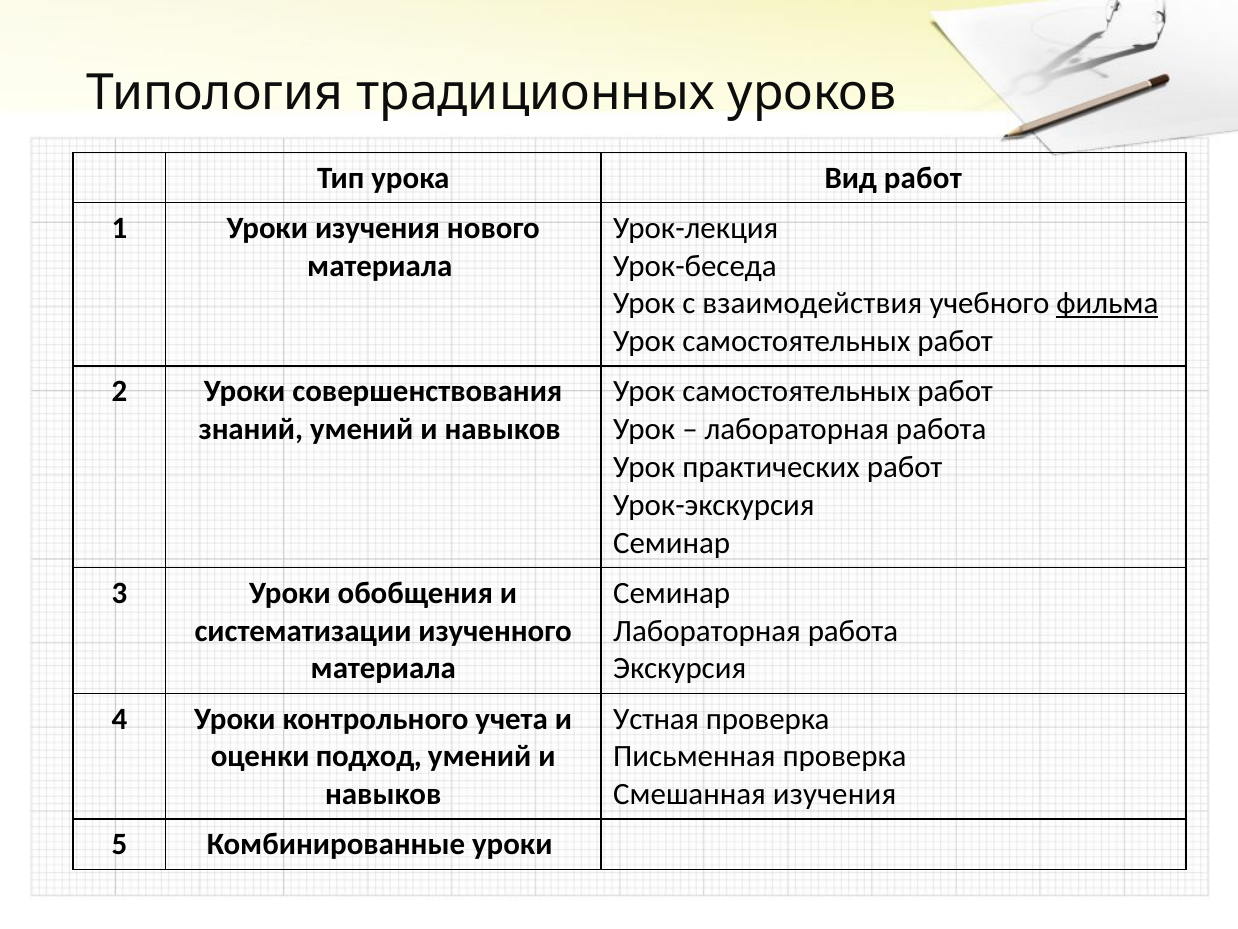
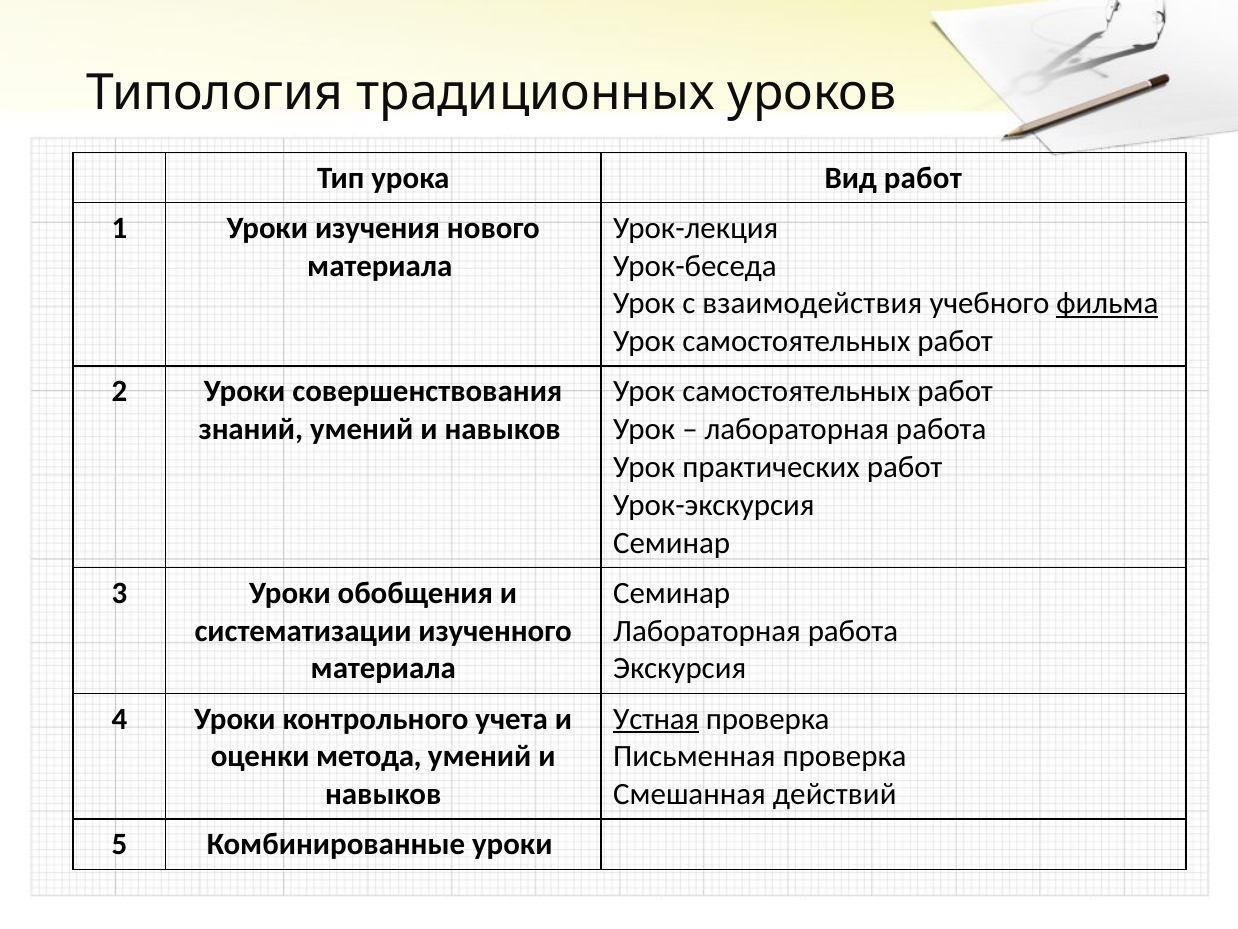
Устная underline: none -> present
подход: подход -> метода
Смешанная изучения: изучения -> действий
